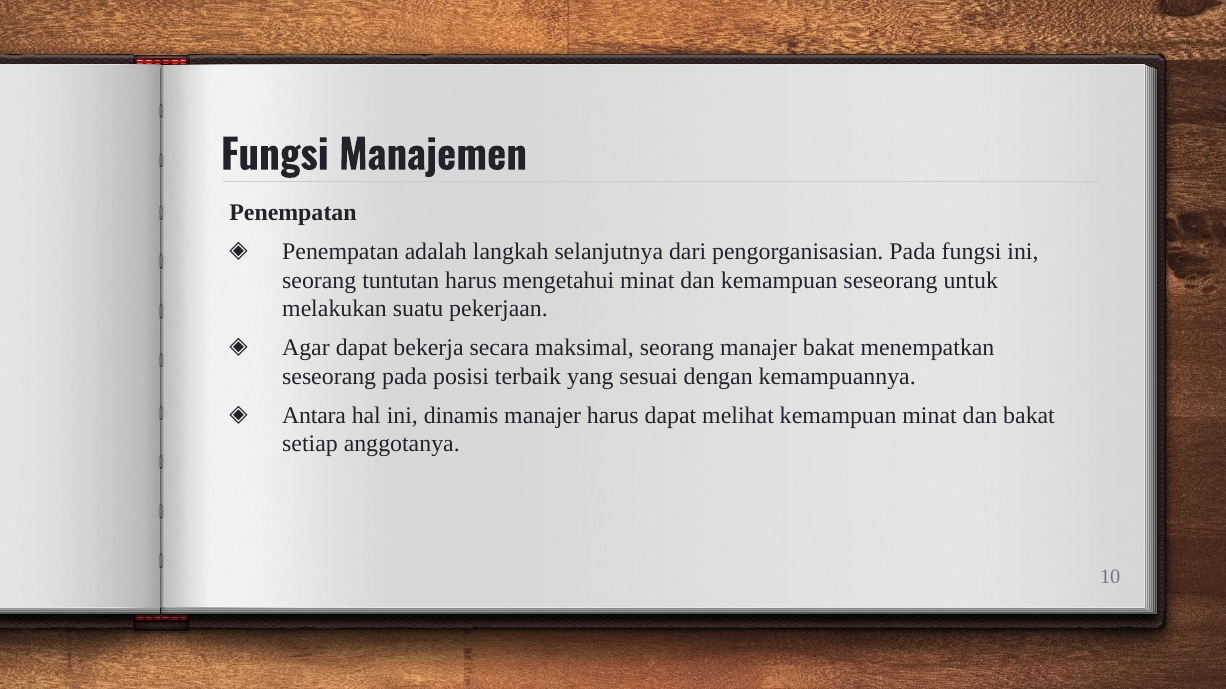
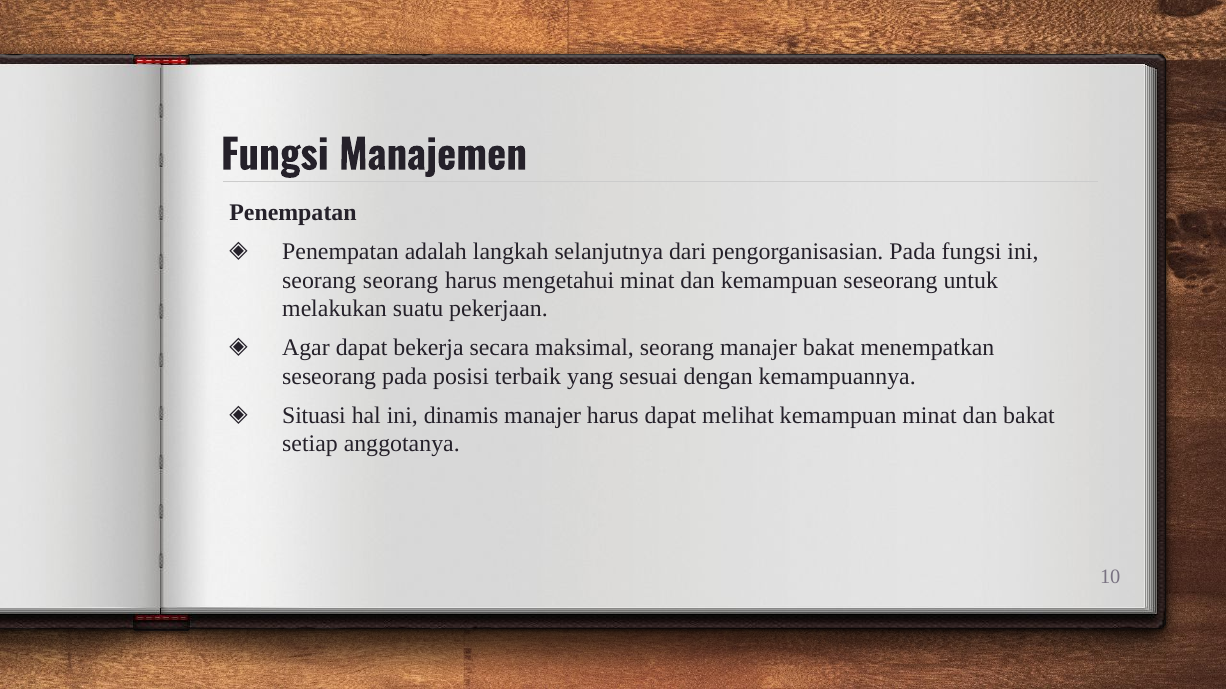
seorang tuntutan: tuntutan -> seorang
Antara: Antara -> Situasi
